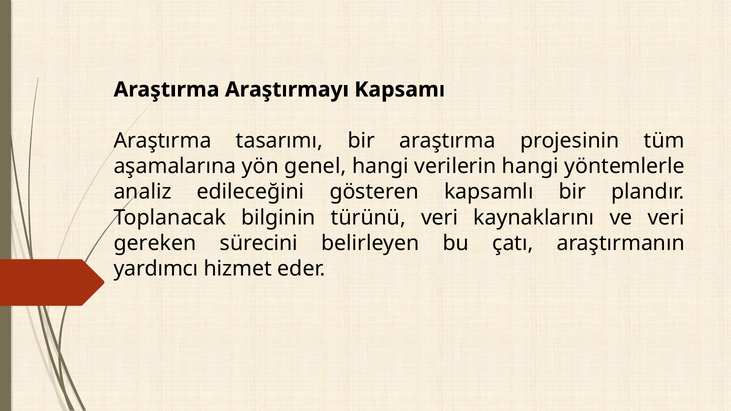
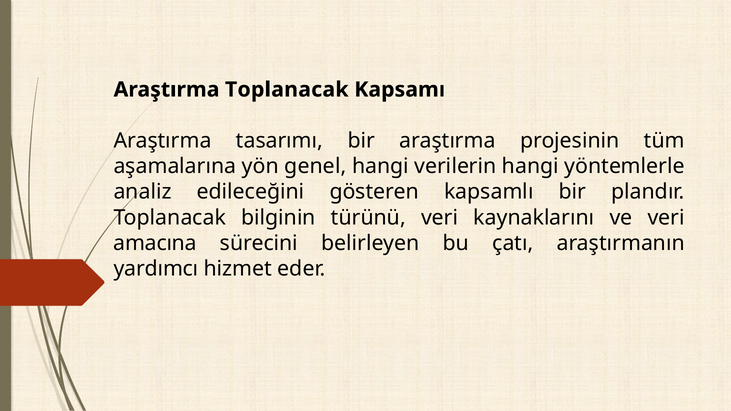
Araştırma Araştırmayı: Araştırmayı -> Toplanacak
gereken: gereken -> amacına
